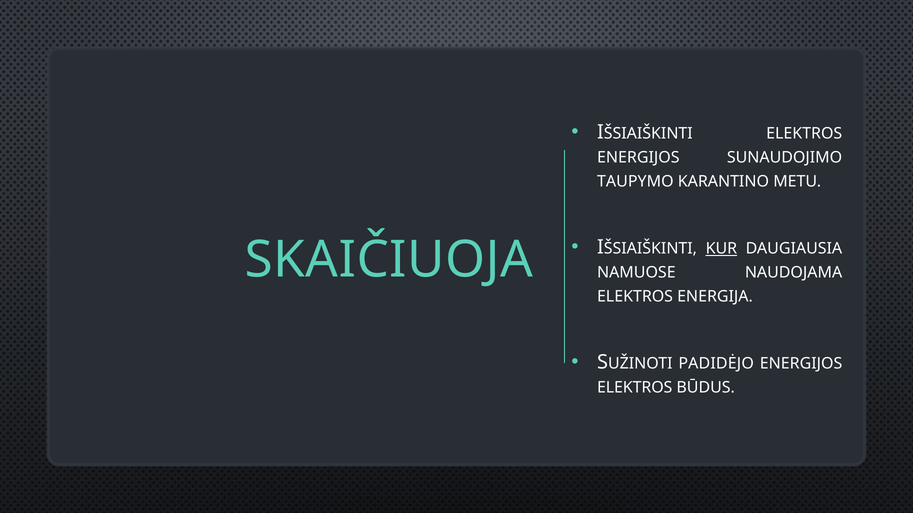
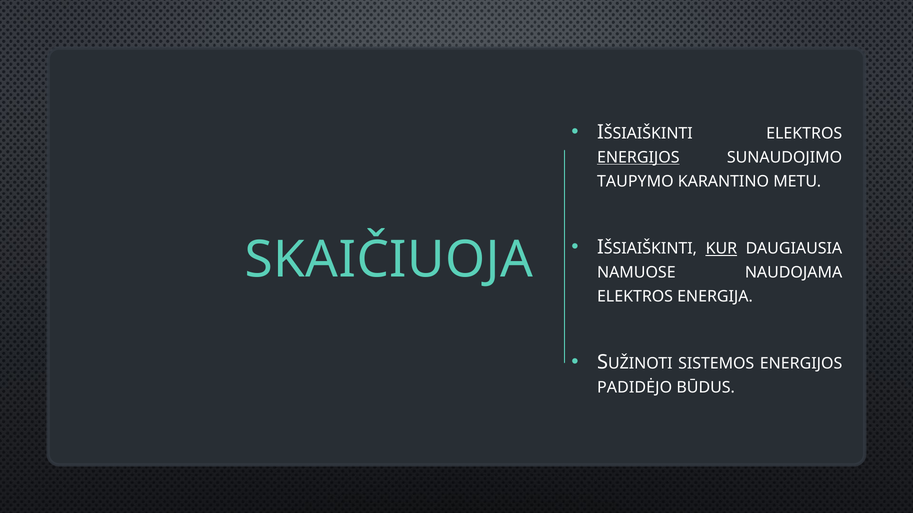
ENERGIJOS at (638, 158) underline: none -> present
PADIDĖJO: PADIDĖJO -> SISTEMOS
ELEKTROS at (635, 388): ELEKTROS -> PADIDĖJO
